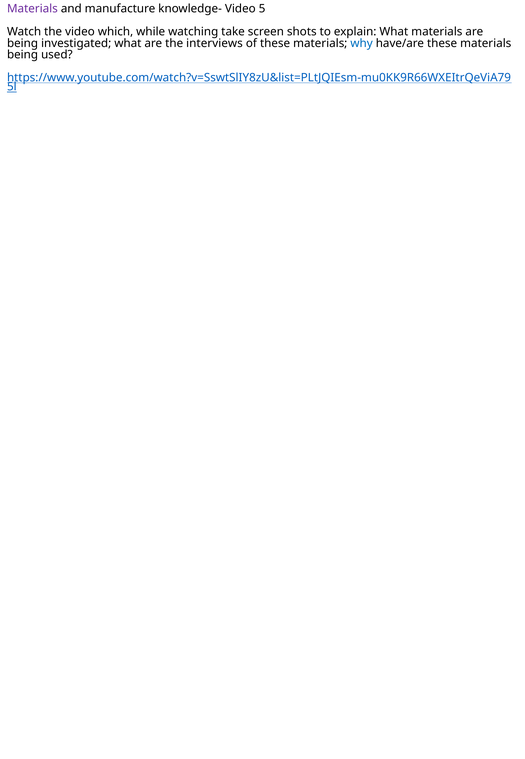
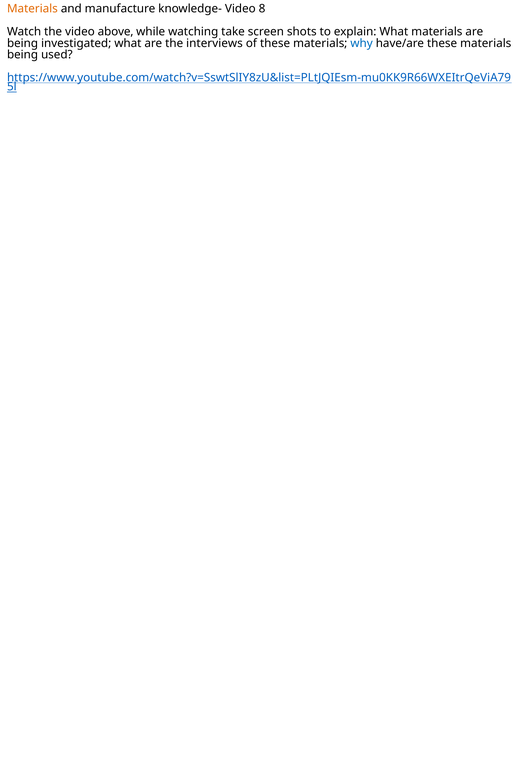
Materials at (32, 9) colour: purple -> orange
5: 5 -> 8
which: which -> above
